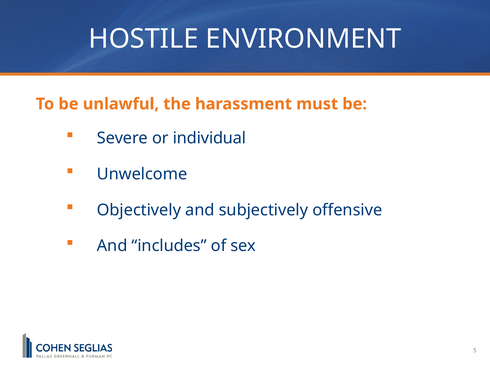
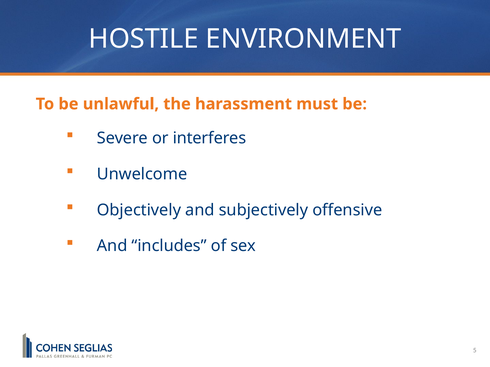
individual: individual -> interferes
